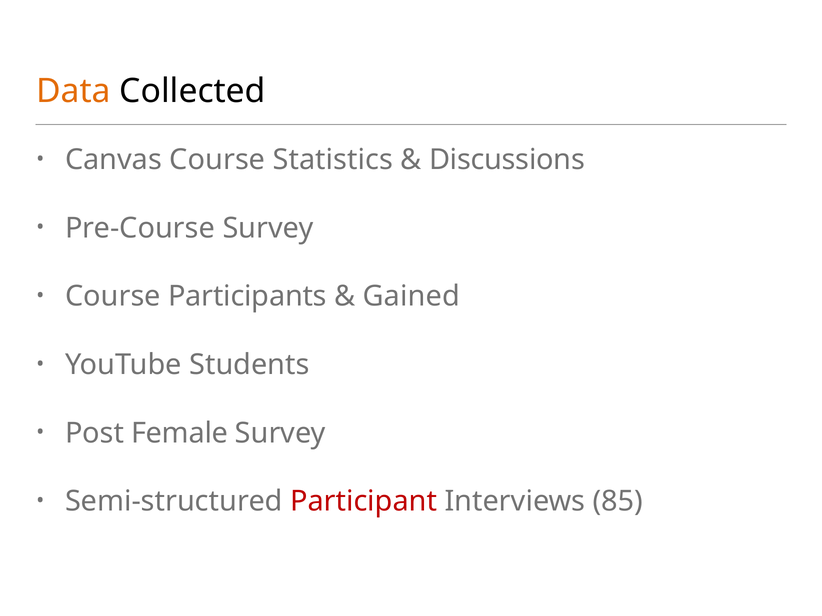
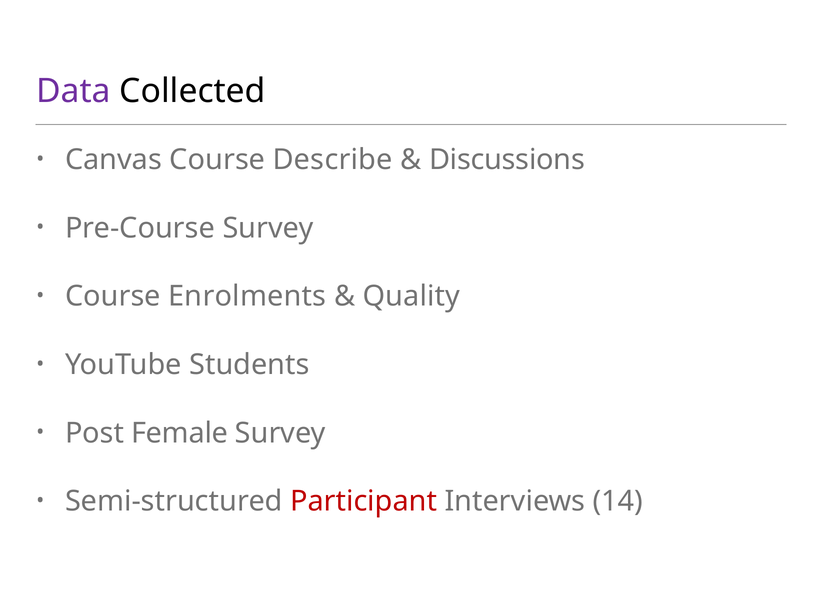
Data colour: orange -> purple
Statistics: Statistics -> Describe
Participants: Participants -> Enrolments
Gained: Gained -> Quality
85: 85 -> 14
